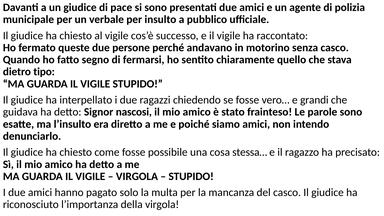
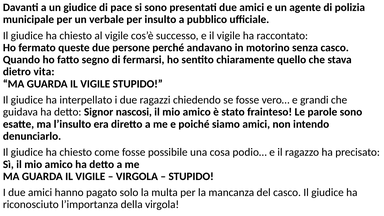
tipo: tipo -> vita
stessa…: stessa… -> podio…
